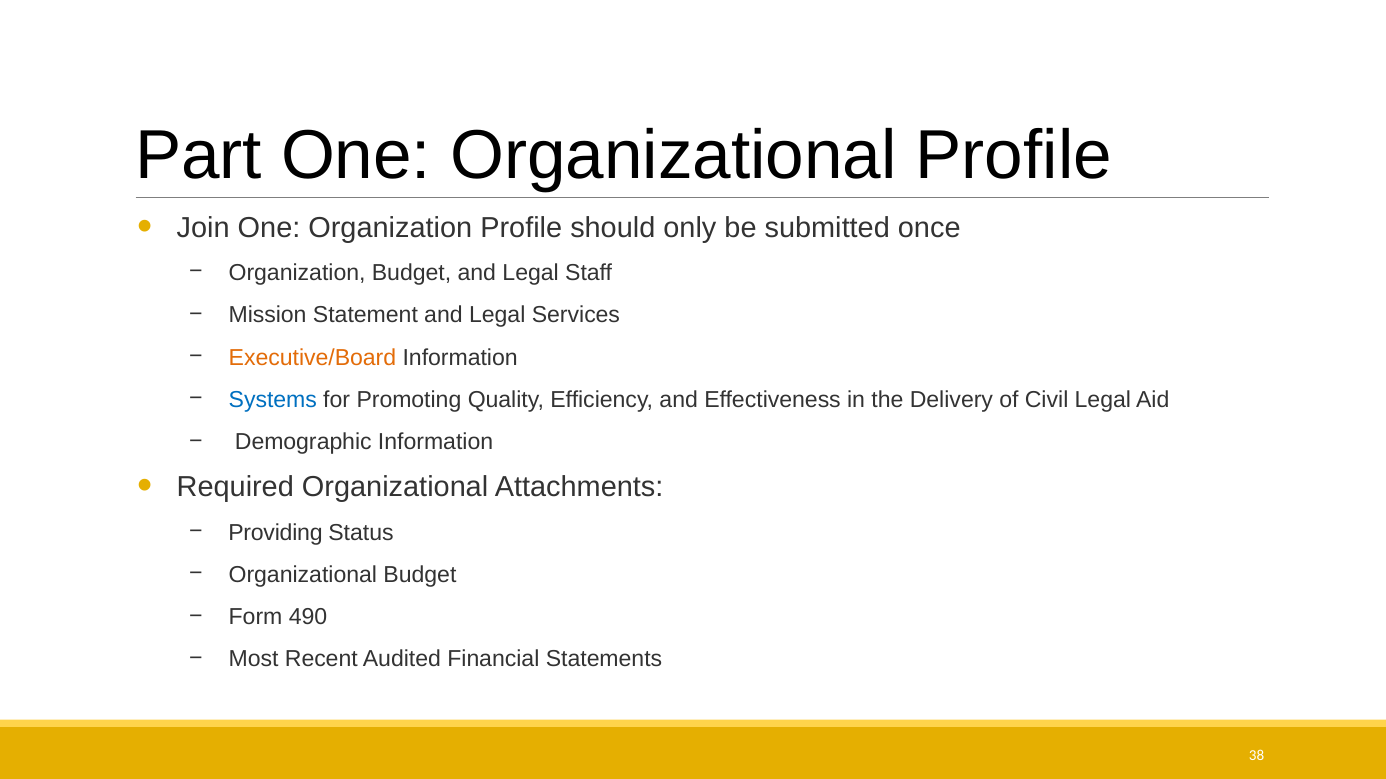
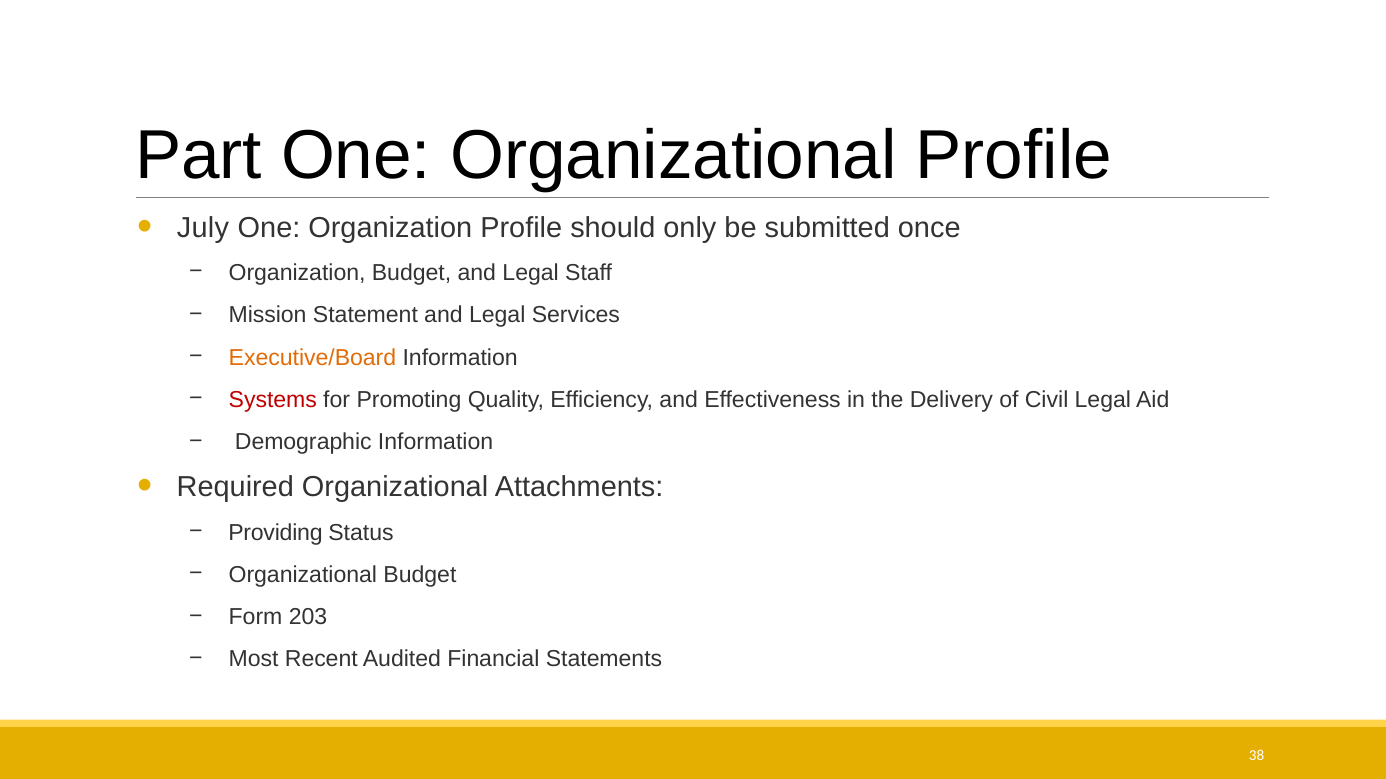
Join: Join -> July
Systems colour: blue -> red
490: 490 -> 203
